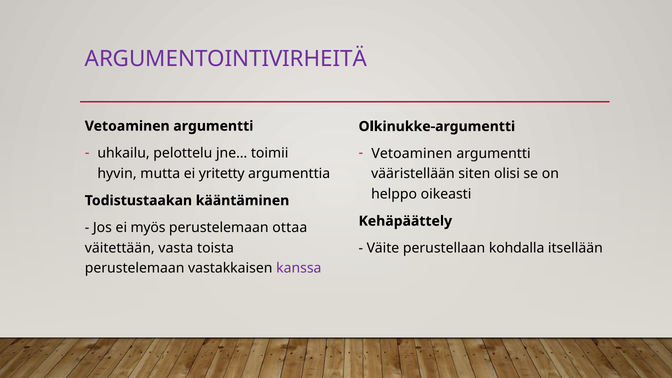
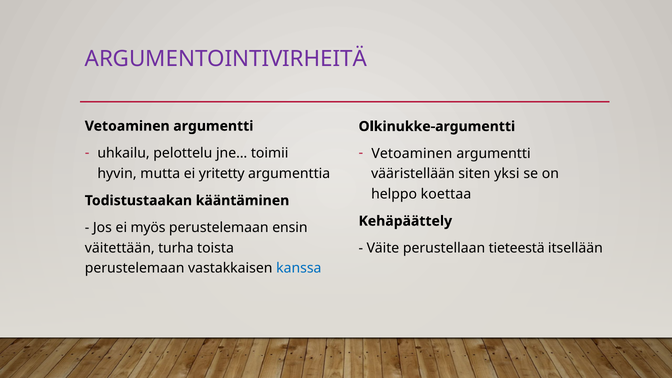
olisi: olisi -> yksi
oikeasti: oikeasti -> koettaa
ottaa: ottaa -> ensin
vasta: vasta -> turha
kohdalla: kohdalla -> tieteestä
kanssa colour: purple -> blue
